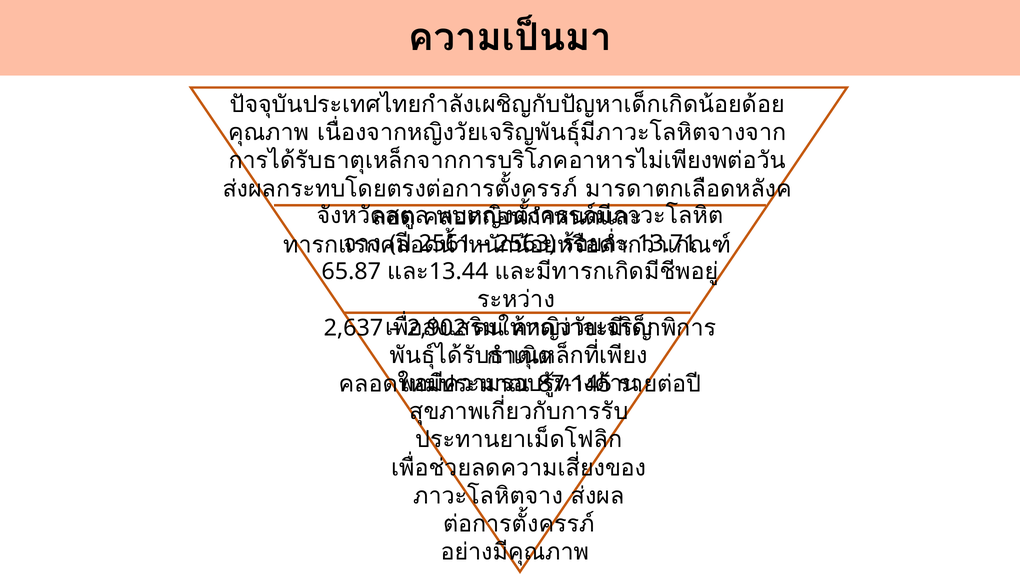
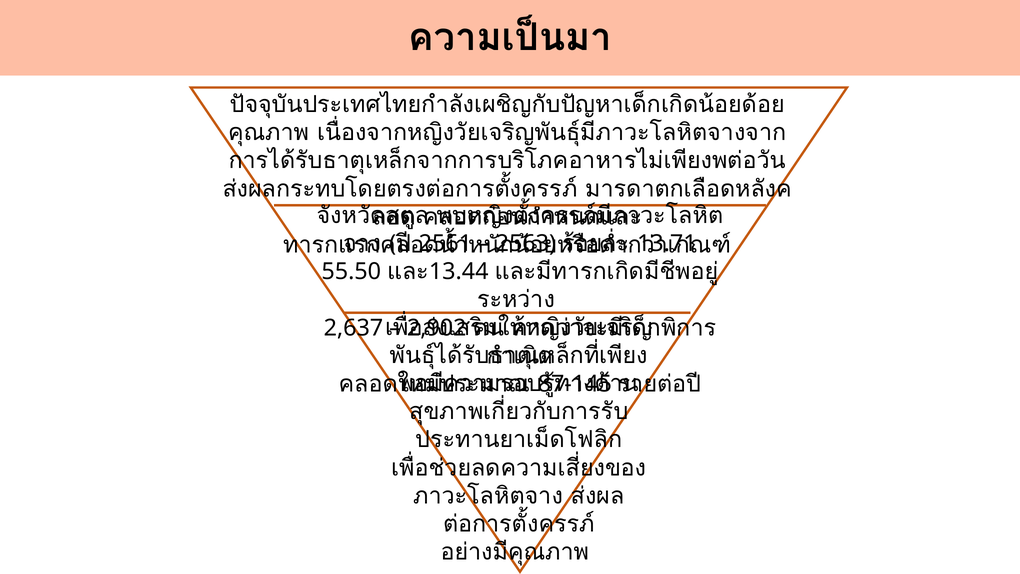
65.87: 65.87 -> 55.50
